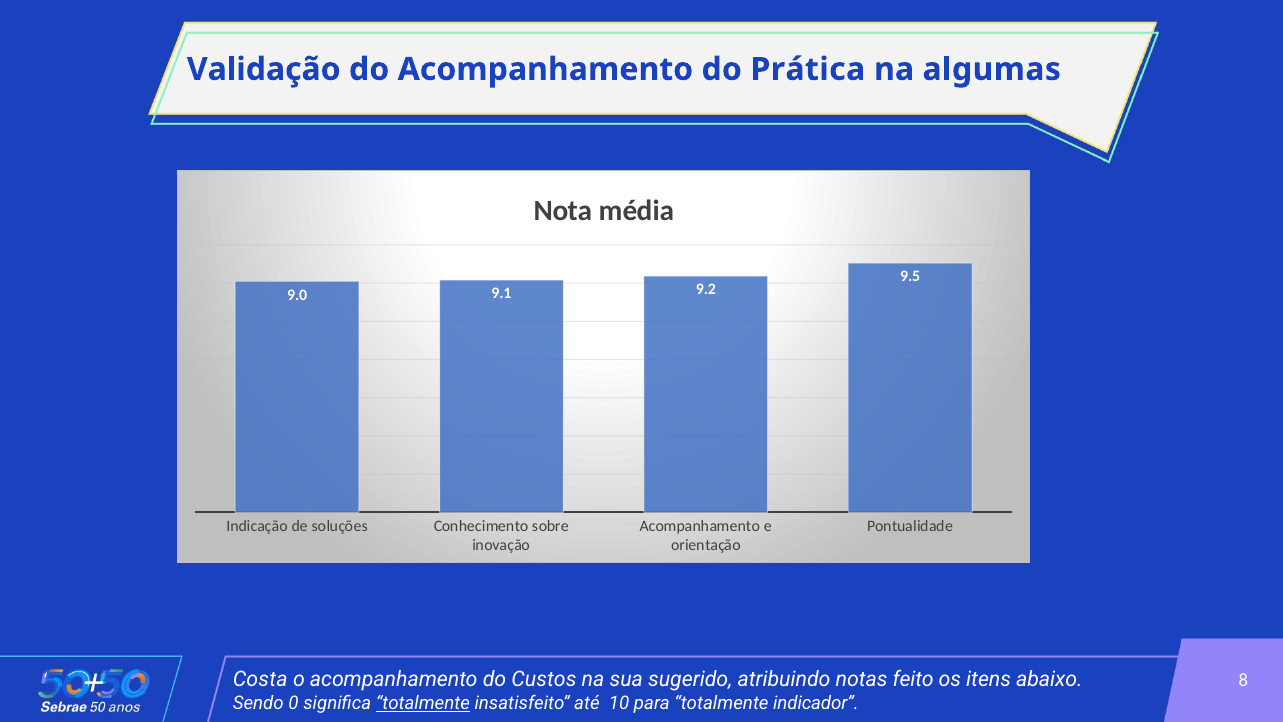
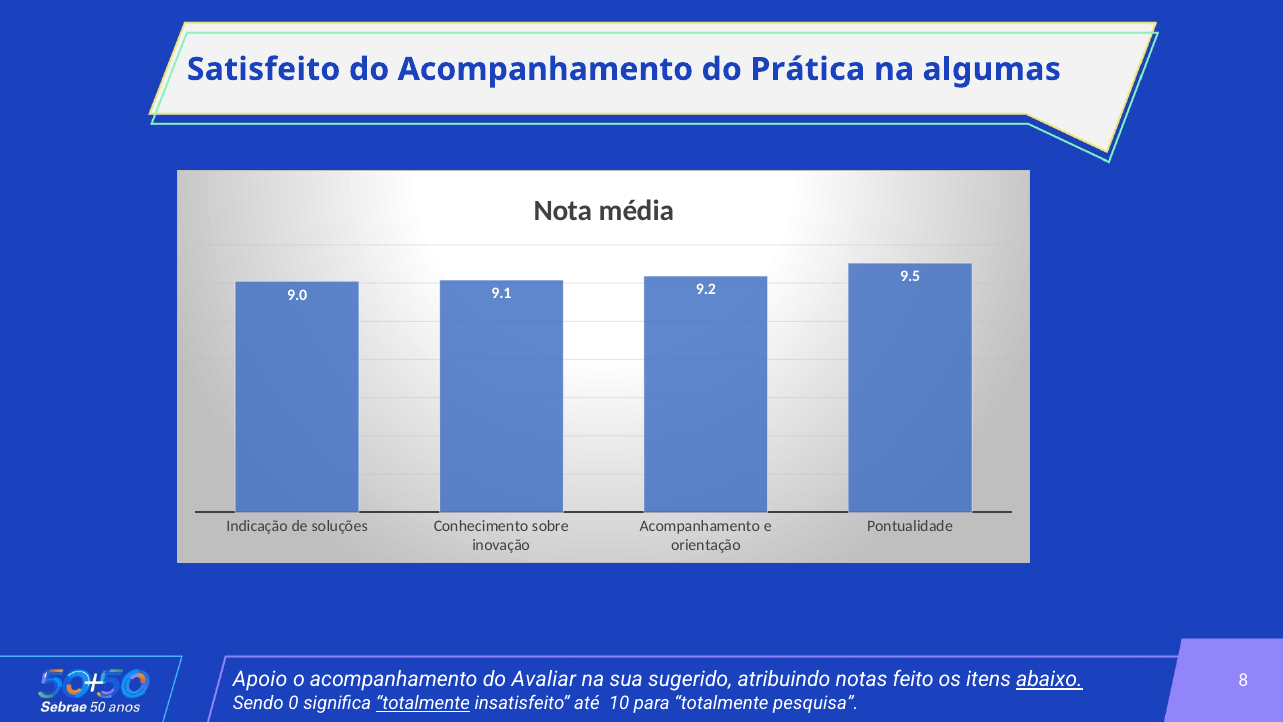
Validação: Validação -> Satisfeito
Costa: Costa -> Apoio
Custos: Custos -> Avaliar
abaixo underline: none -> present
indicador: indicador -> pesquisa
